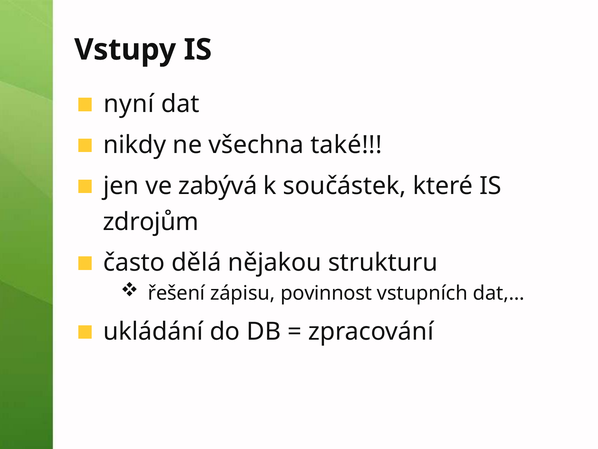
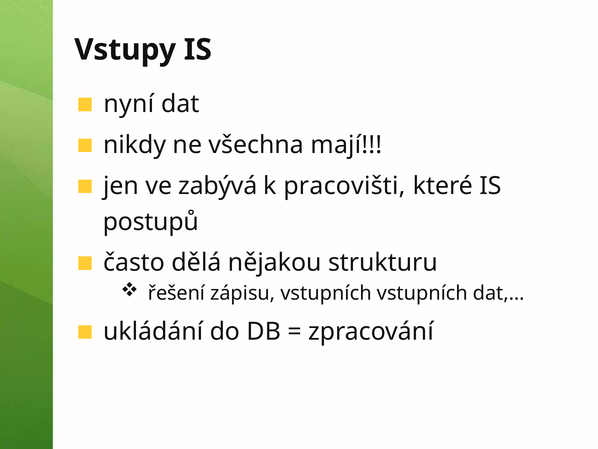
také: také -> mají
součástek: součástek -> pracovišti
zdrojům: zdrojům -> postupů
zápisu povinnost: povinnost -> vstupních
